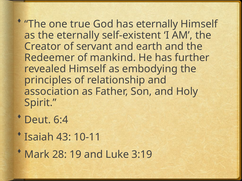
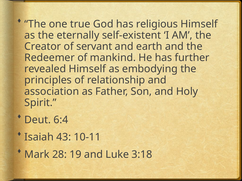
has eternally: eternally -> religious
3:19: 3:19 -> 3:18
